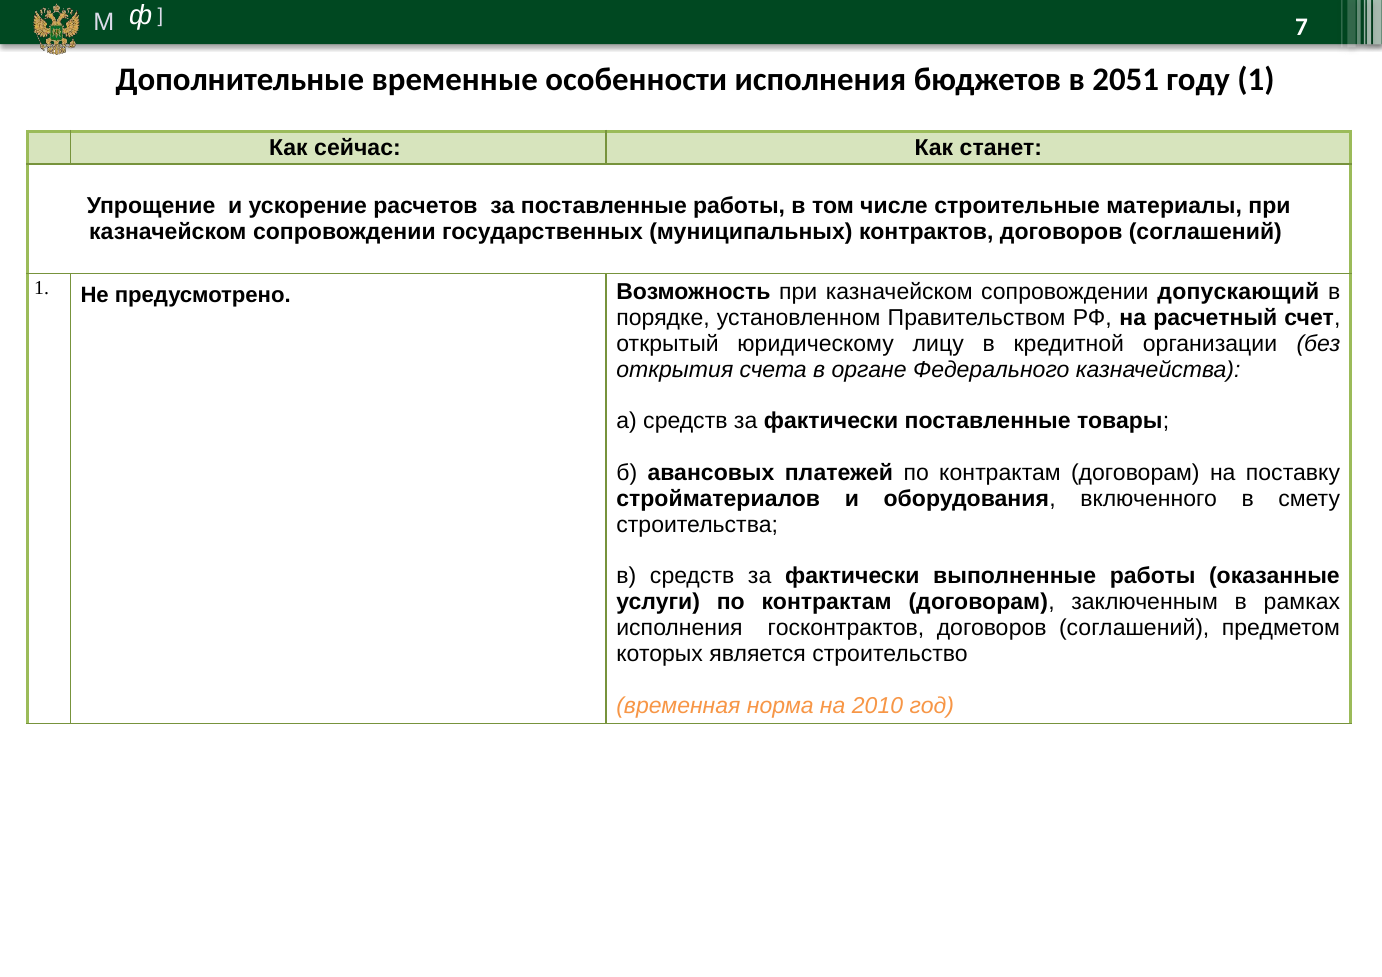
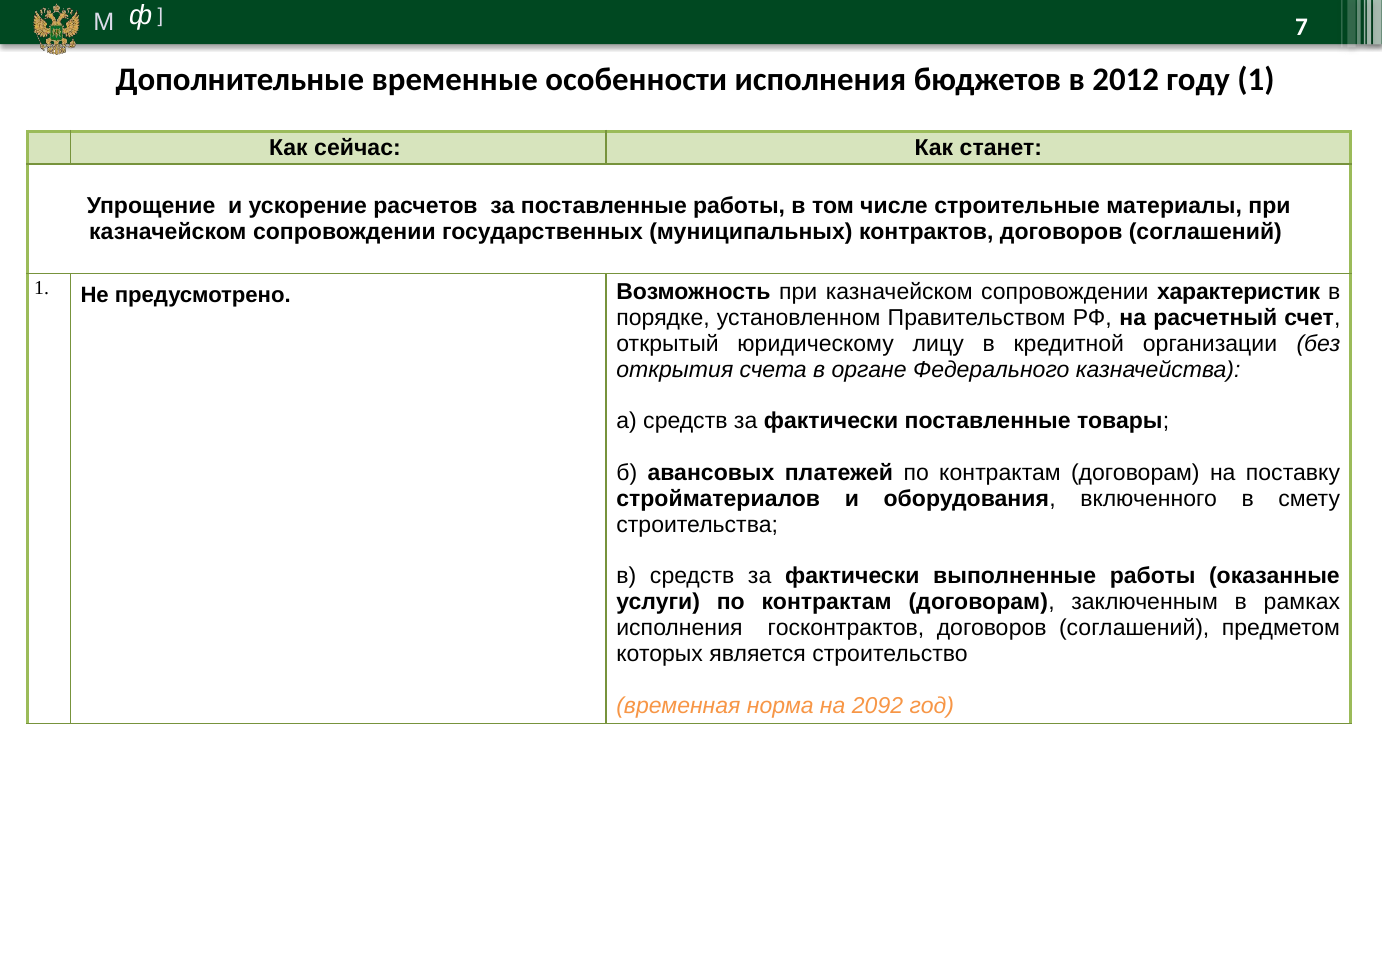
2051: 2051 -> 2012
допускающий: допускающий -> характеристик
2010: 2010 -> 2092
